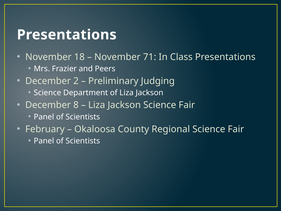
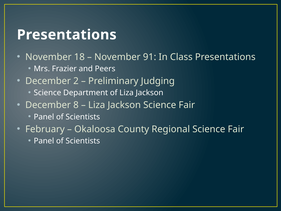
71: 71 -> 91
